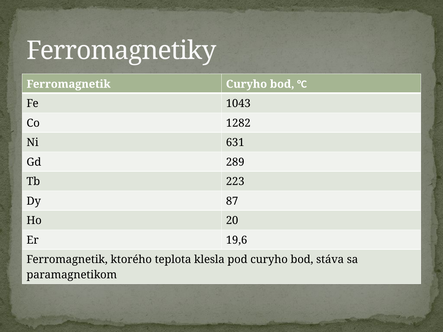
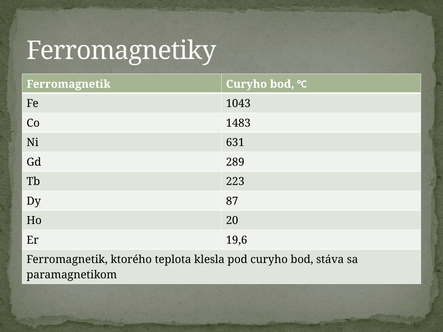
1282: 1282 -> 1483
